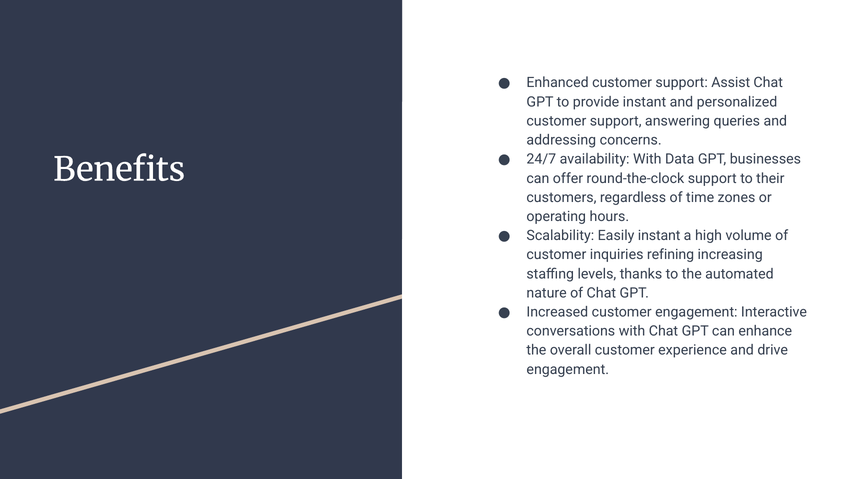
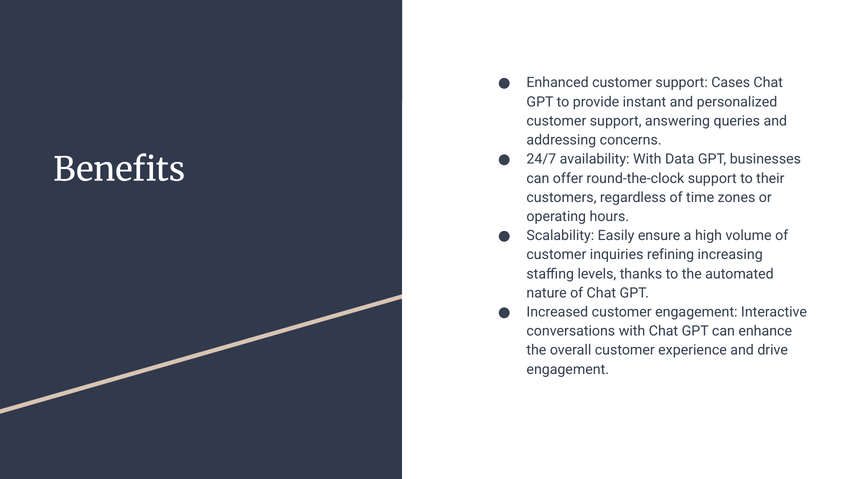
Assist: Assist -> Cases
Easily instant: instant -> ensure
